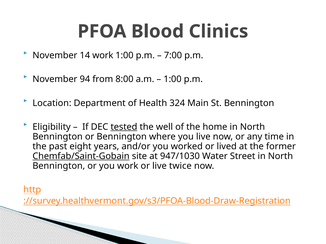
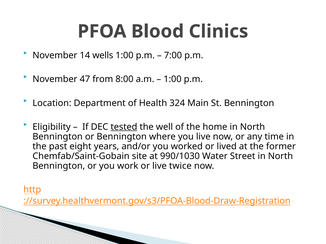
14 work: work -> wells
94: 94 -> 47
Chemfab/Saint-Gobain underline: present -> none
947/1030: 947/1030 -> 990/1030
